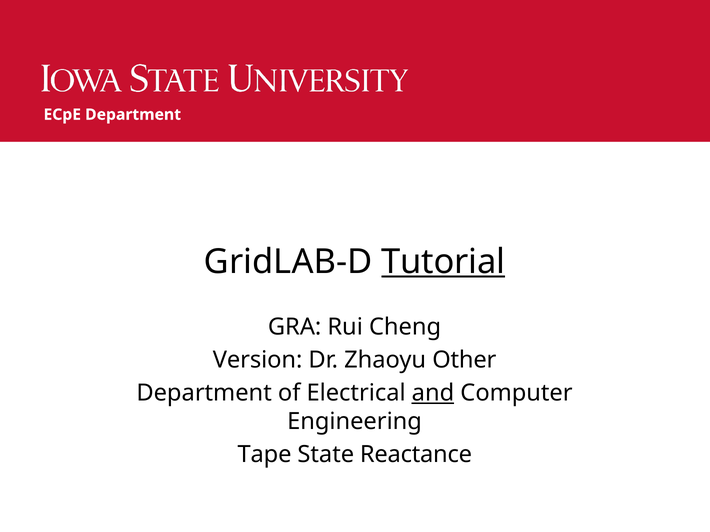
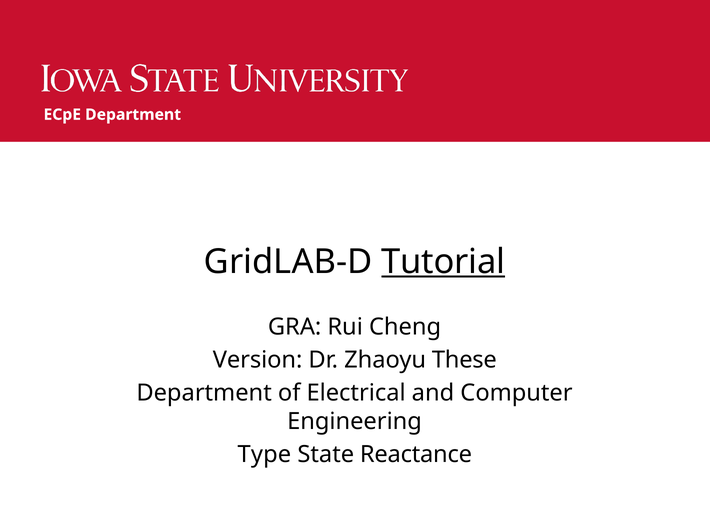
Other: Other -> These
and underline: present -> none
Tape: Tape -> Type
